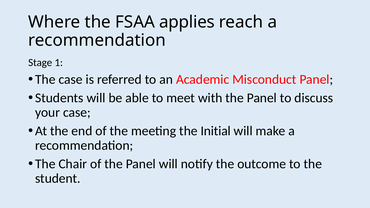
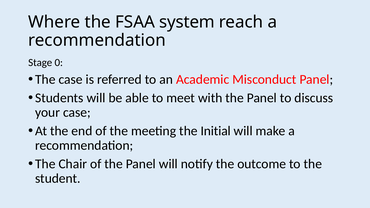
applies: applies -> system
1: 1 -> 0
